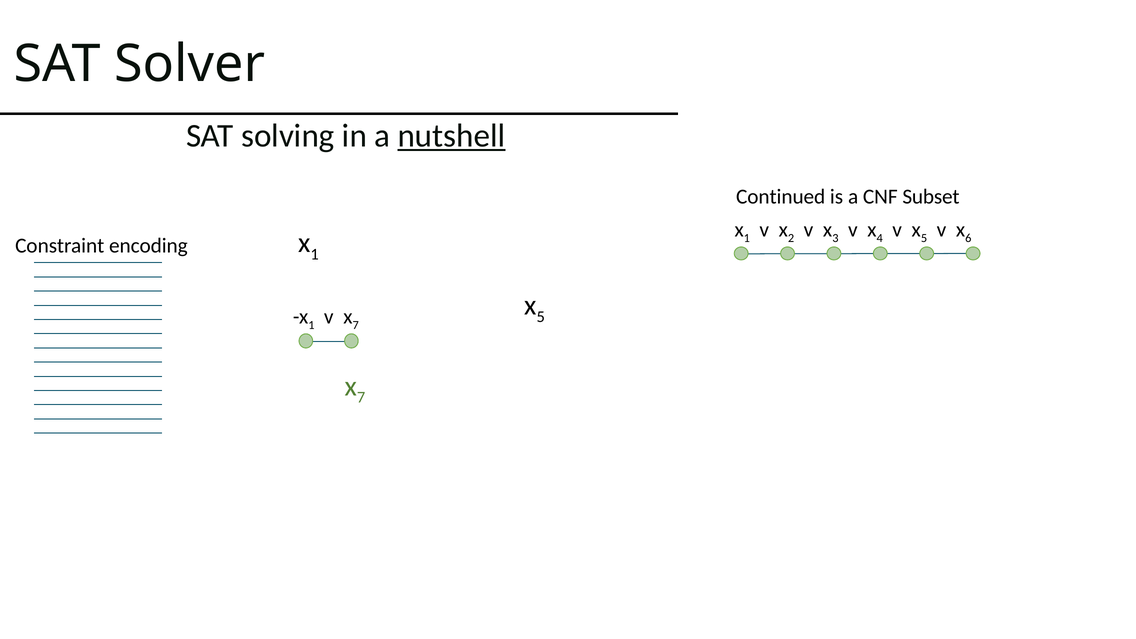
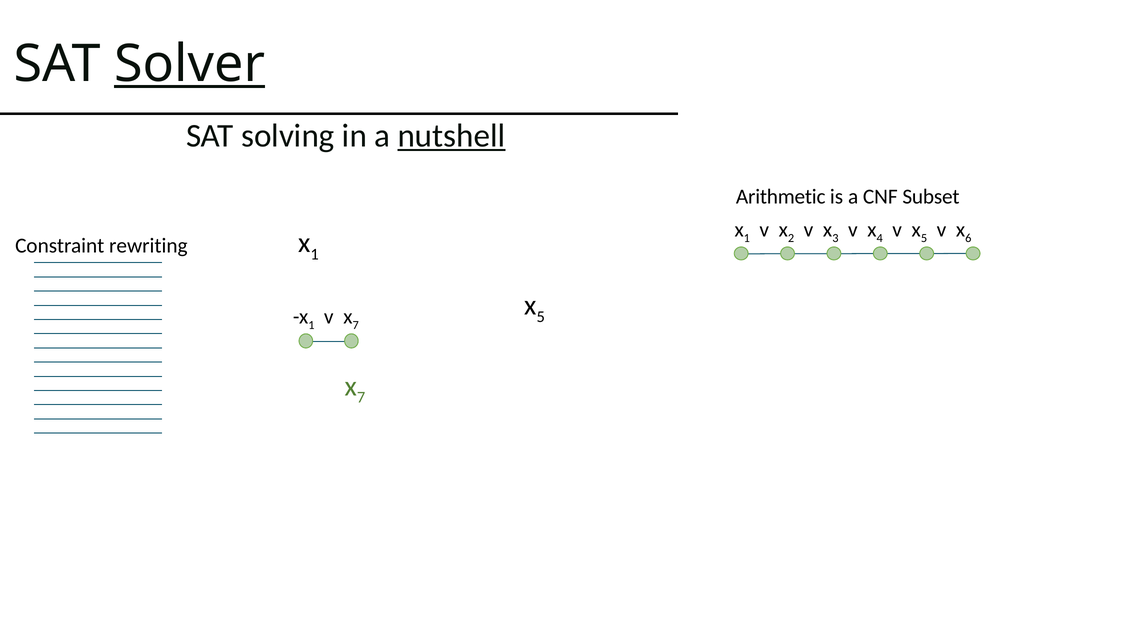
Solver underline: none -> present
Continued: Continued -> Arithmetic
encoding: encoding -> rewriting
